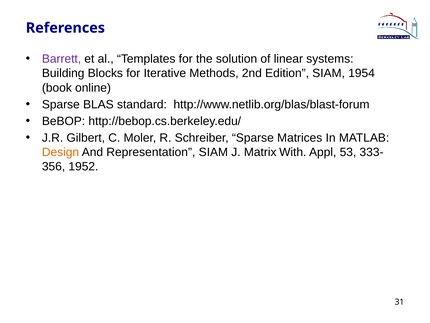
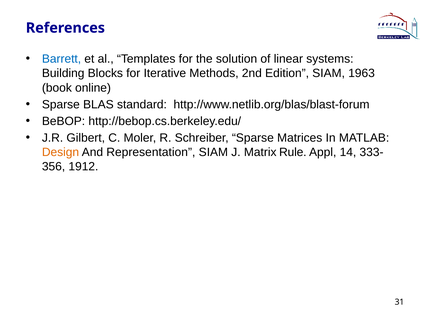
Barrett colour: purple -> blue
1954: 1954 -> 1963
With: With -> Rule
53: 53 -> 14
1952: 1952 -> 1912
